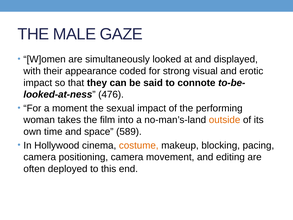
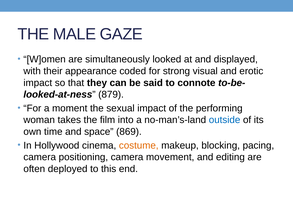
476: 476 -> 879
outside colour: orange -> blue
589: 589 -> 869
